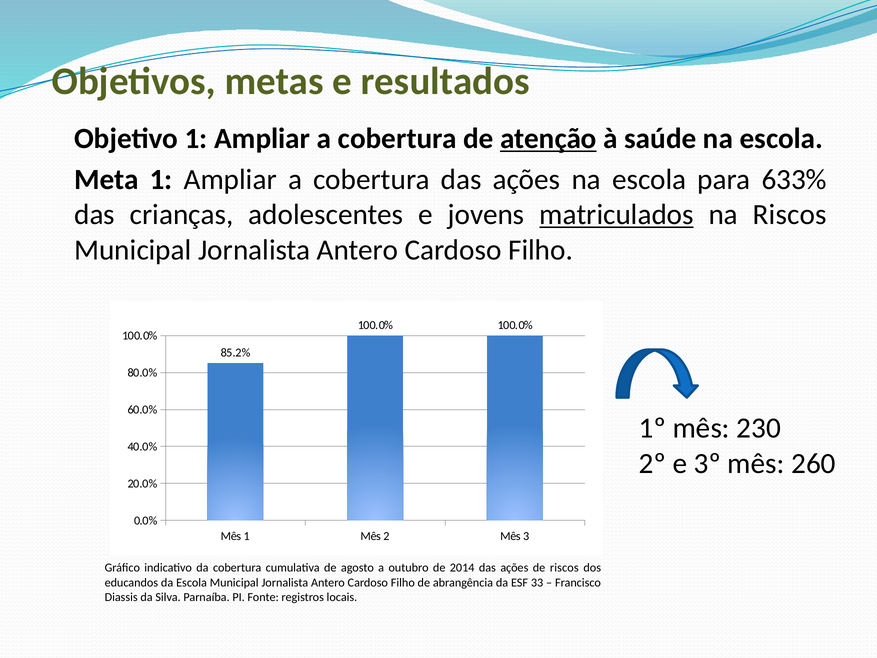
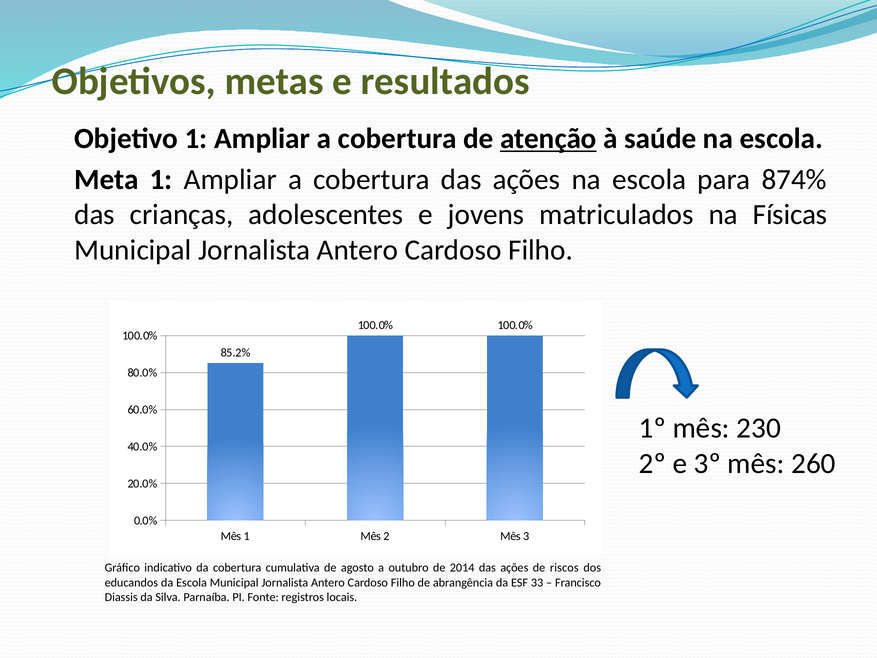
633%: 633% -> 874%
matriculados underline: present -> none
na Riscos: Riscos -> Físicas
